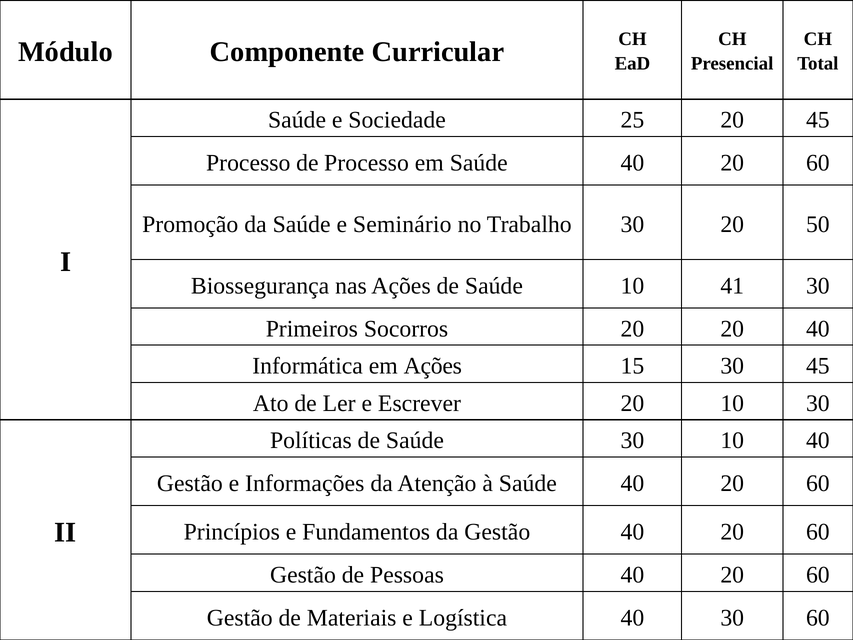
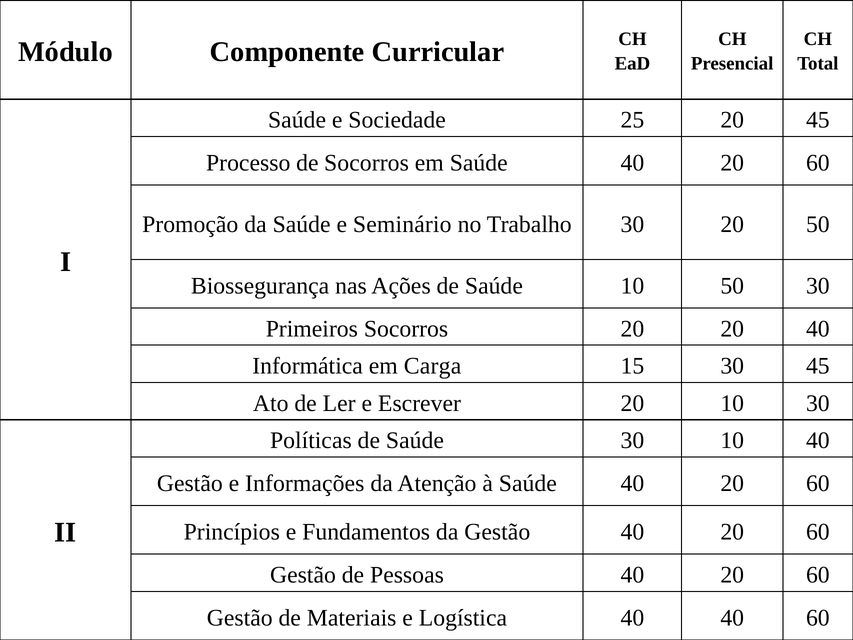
de Processo: Processo -> Socorros
10 41: 41 -> 50
em Ações: Ações -> Carga
40 30: 30 -> 40
